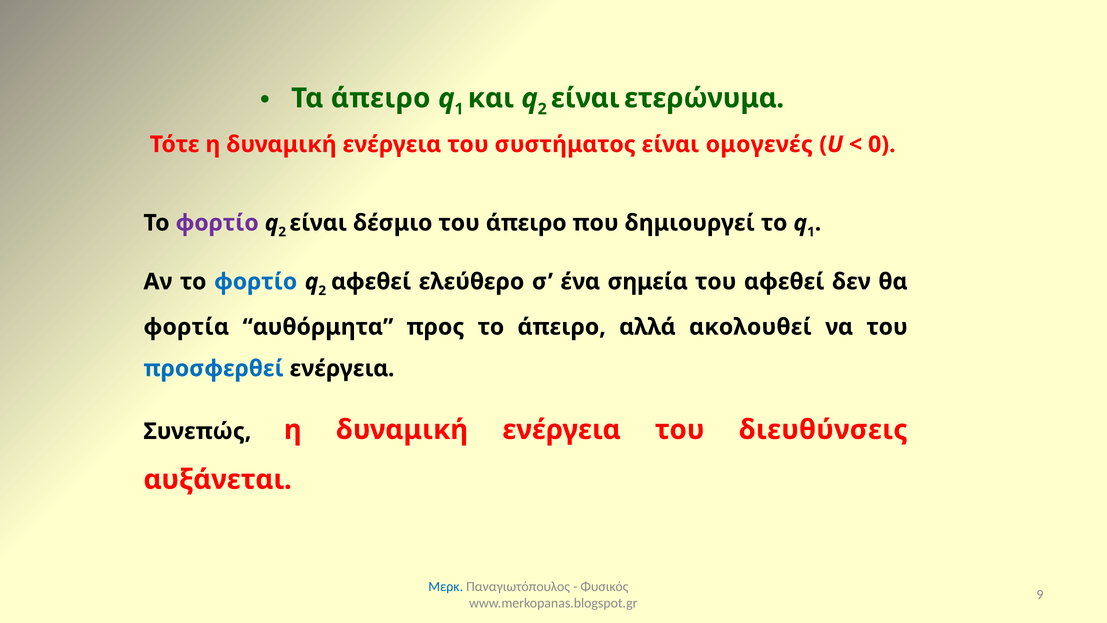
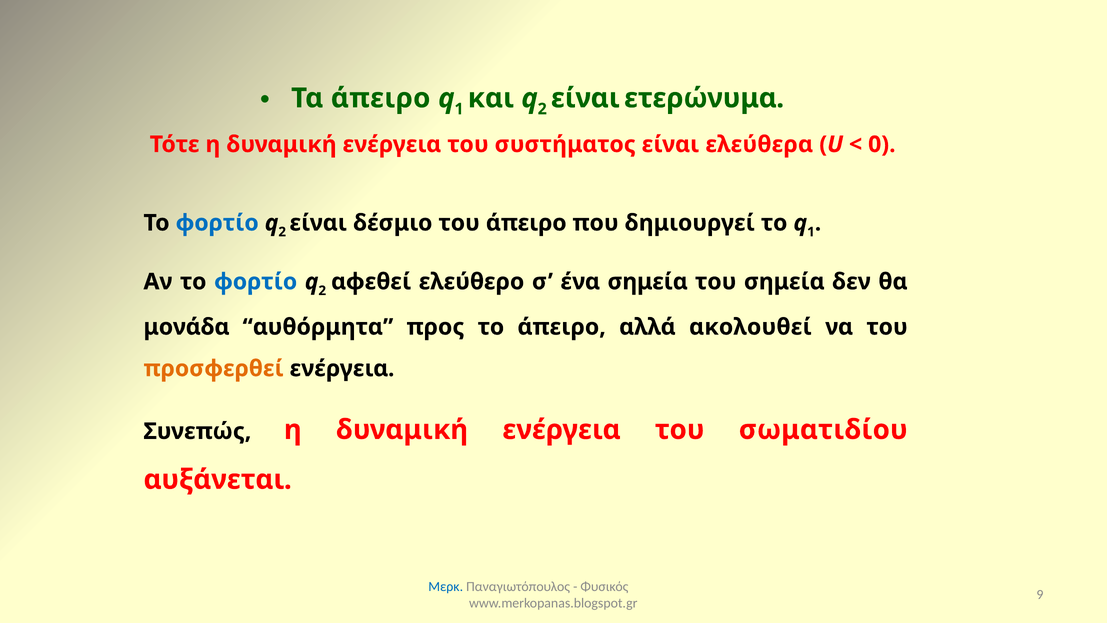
ομογενές: ομογενές -> ελεύθερα
φορτίο at (217, 223) colour: purple -> blue
του αφεθεί: αφεθεί -> σημεία
φορτία: φορτία -> μονάδα
προσφερθεί colour: blue -> orange
διευθύνσεις: διευθύνσεις -> σωματιδίου
